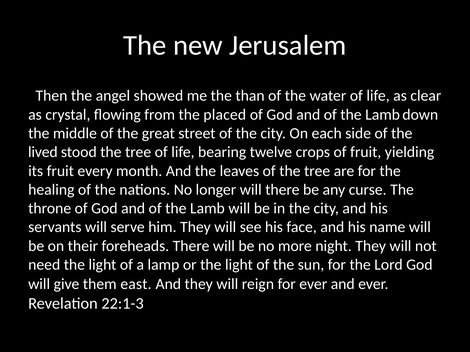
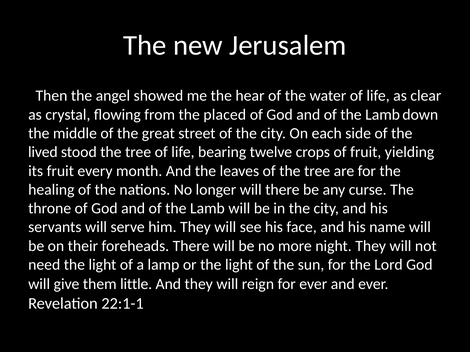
than: than -> hear
east: east -> little
22:1-3: 22:1-3 -> 22:1-1
